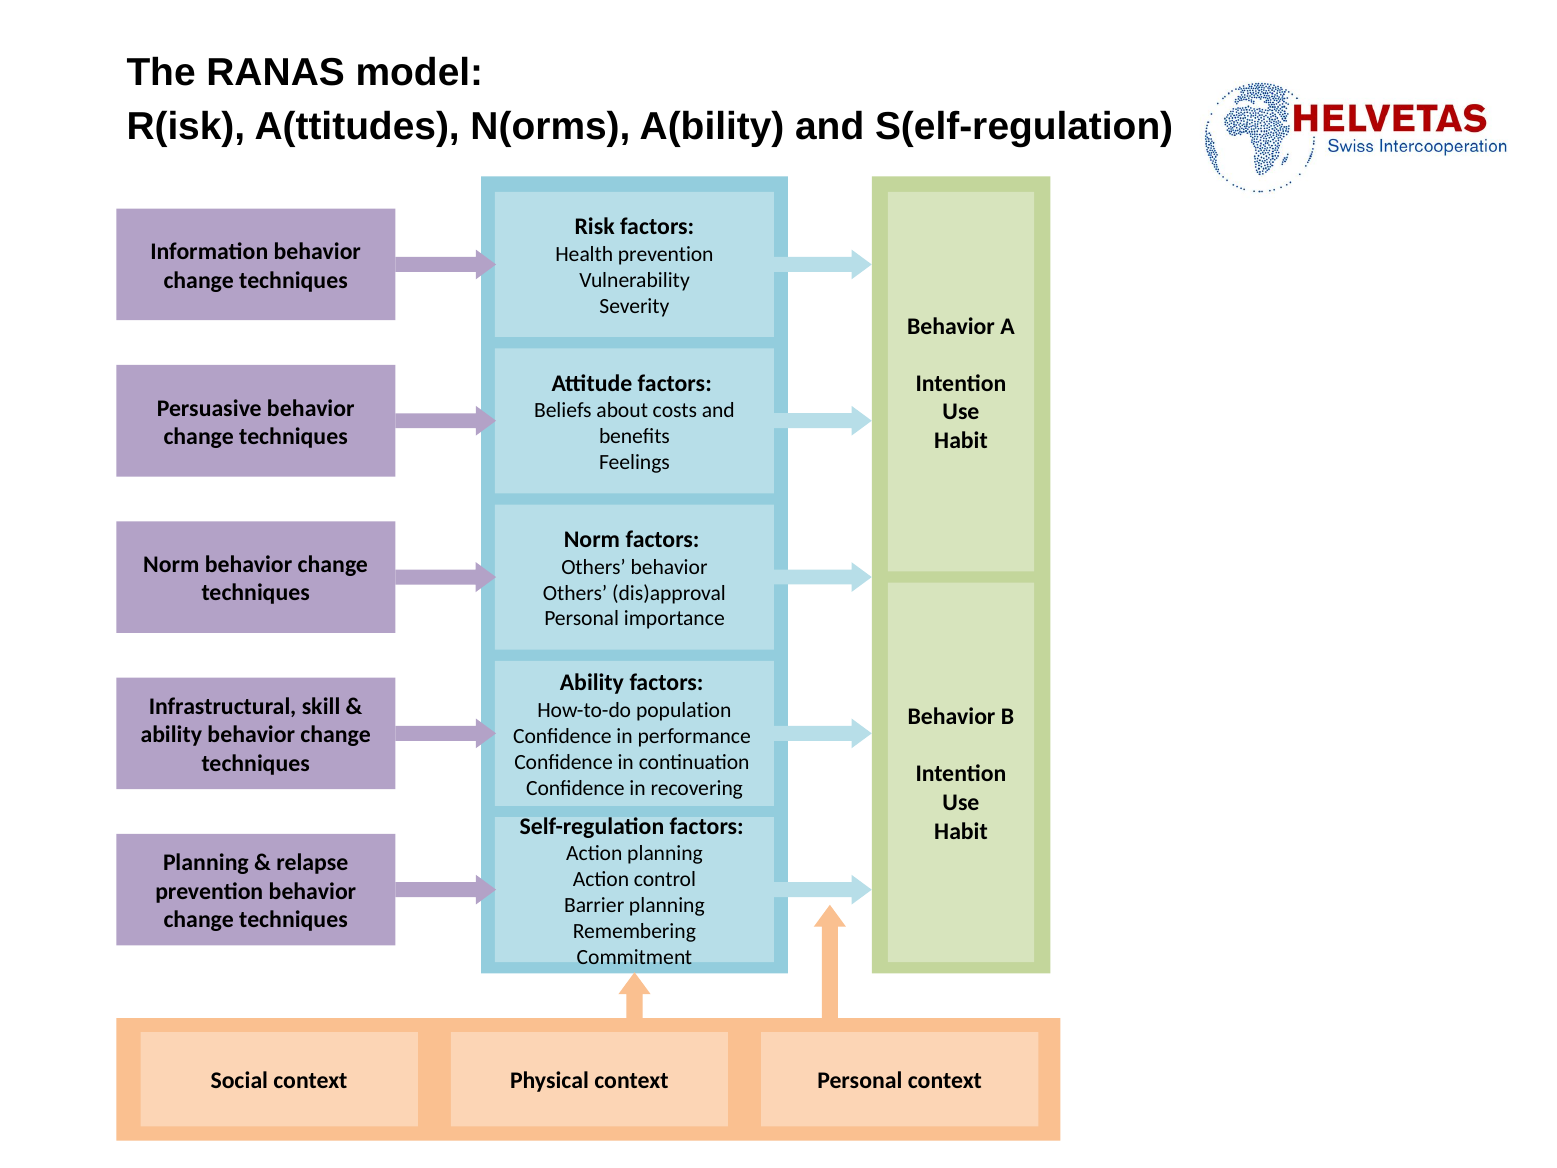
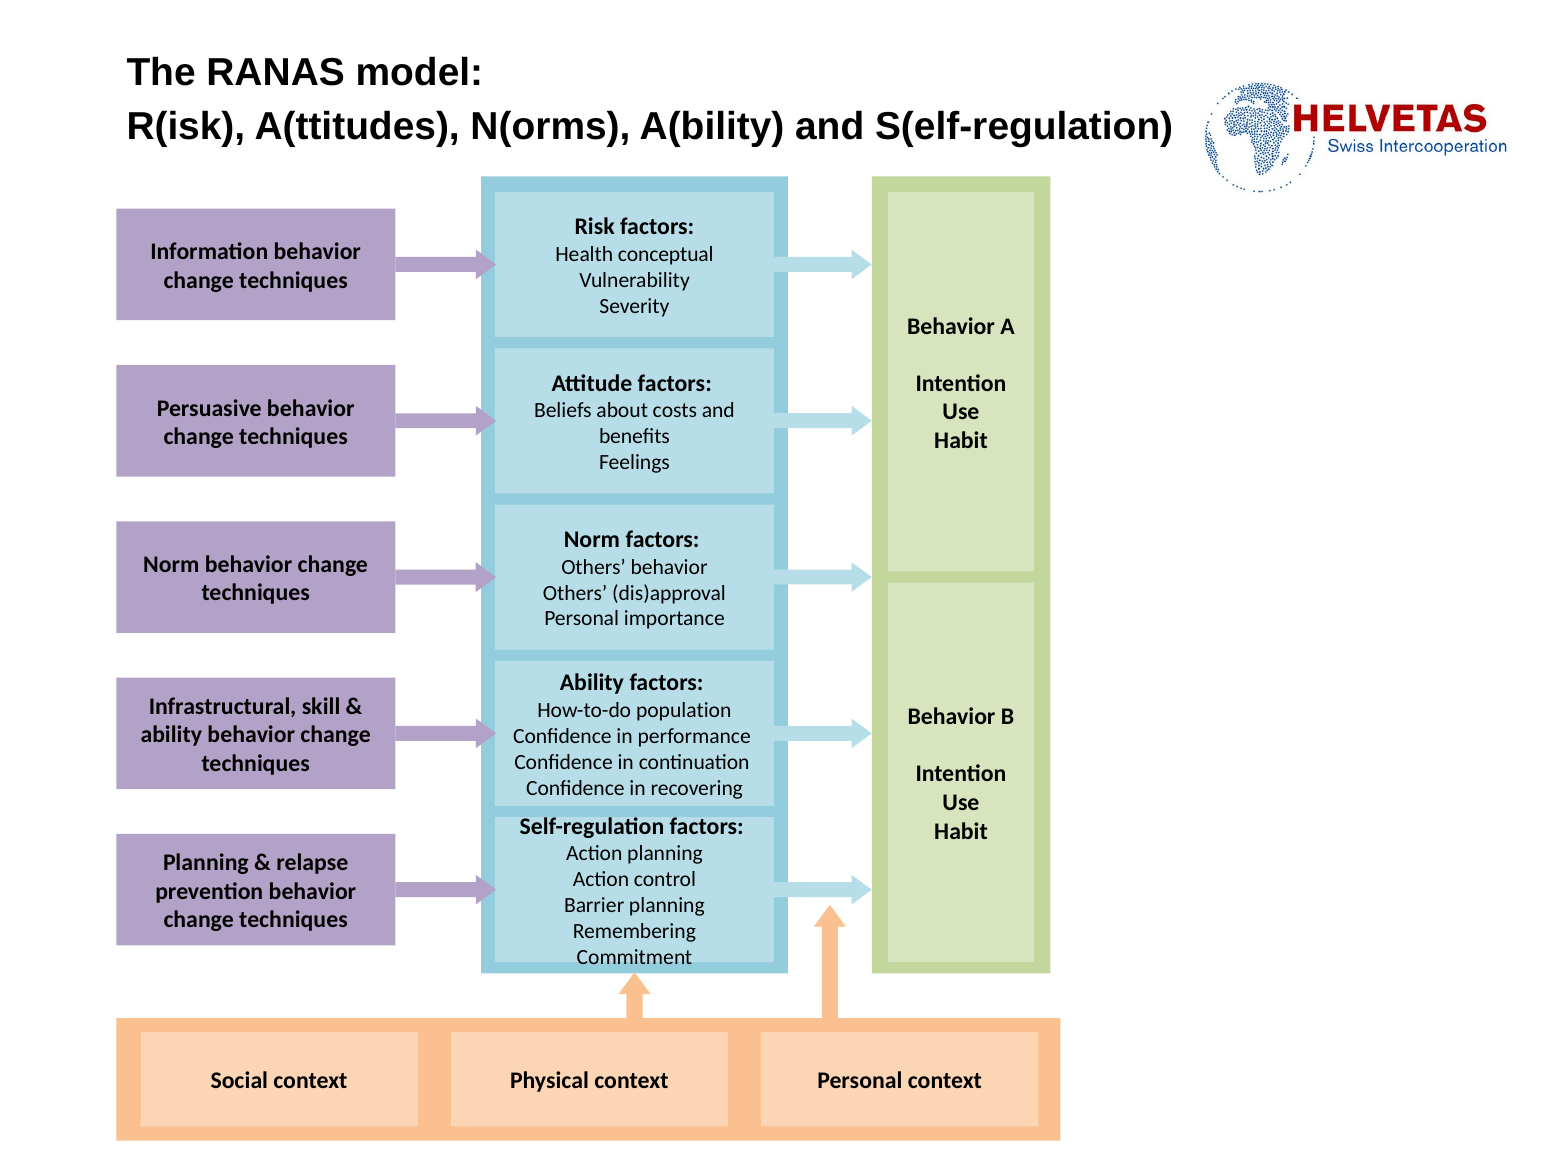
Health prevention: prevention -> conceptual
